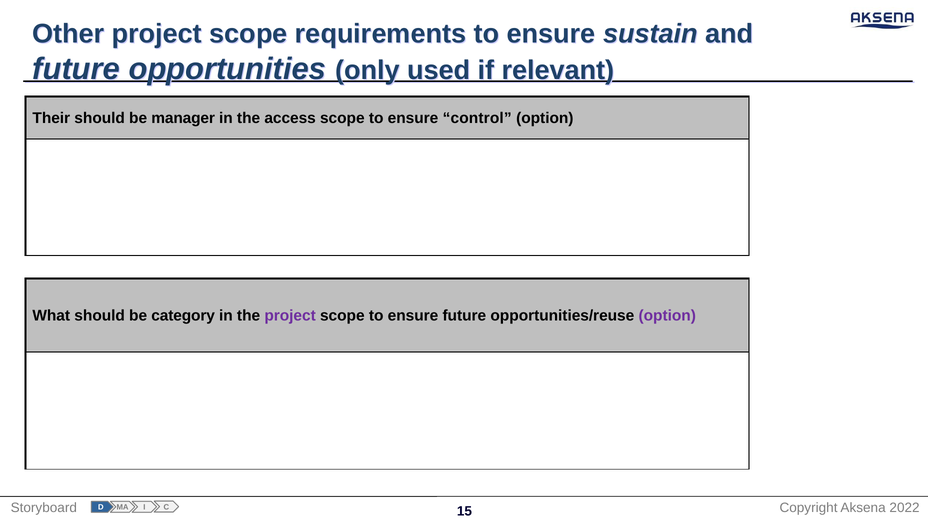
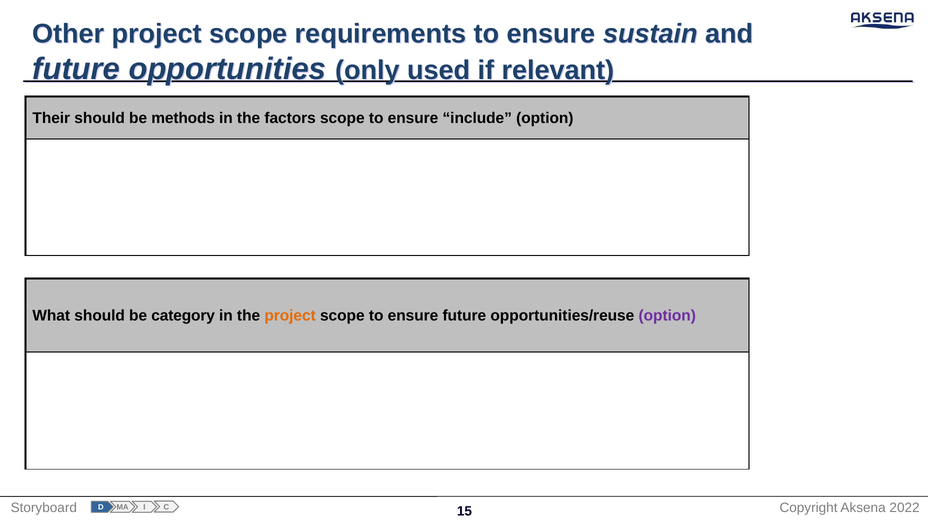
manager: manager -> methods
access: access -> factors
control: control -> include
project at (290, 315) colour: purple -> orange
